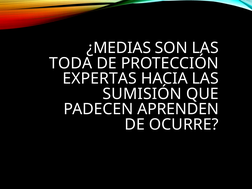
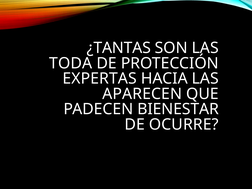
¿MEDIAS: ¿MEDIAS -> ¿TANTAS
SUMISIÓN: SUMISIÓN -> APARECEN
APRENDEN: APRENDEN -> BIENESTAR
